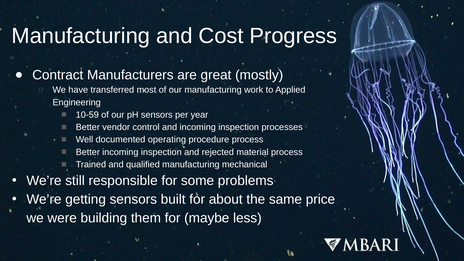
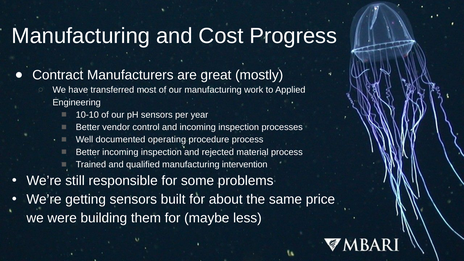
10-59: 10-59 -> 10-10
mechanical: mechanical -> intervention
